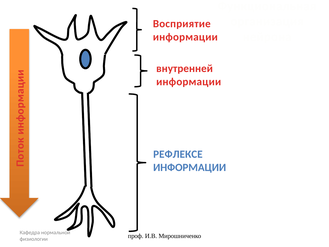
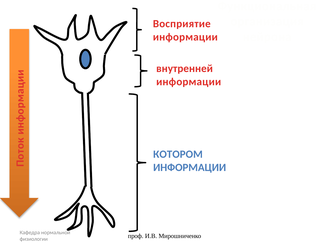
РЕФЛЕКСЕ: РЕФЛЕКСЕ -> КОТОРОМ
